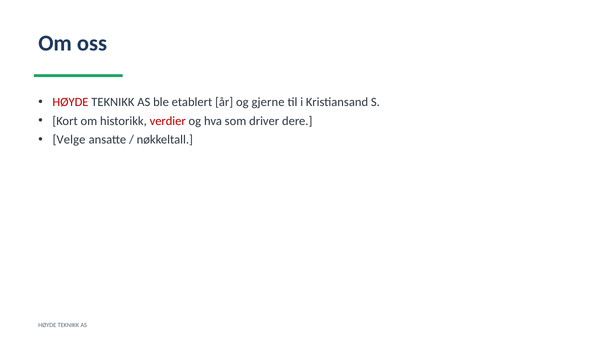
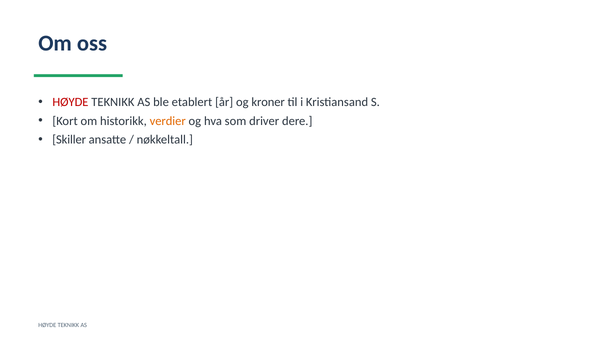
gjerne: gjerne -> kroner
verdier colour: red -> orange
Velge: Velge -> Skiller
